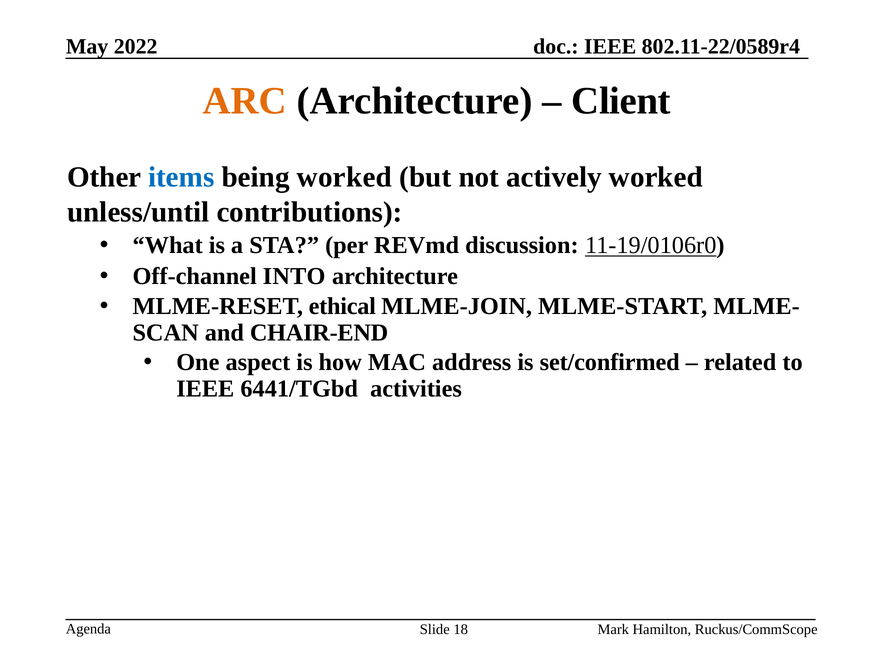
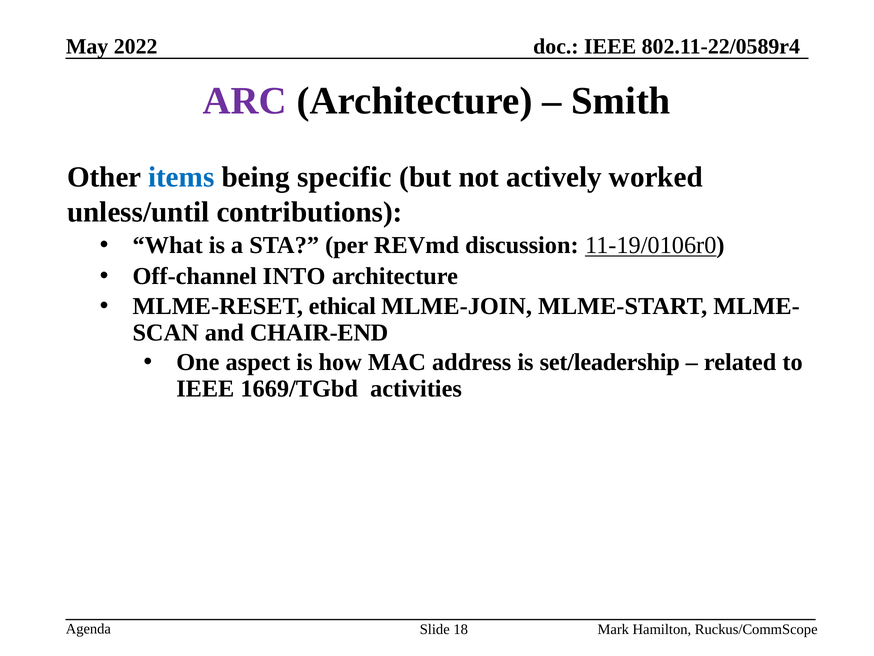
ARC colour: orange -> purple
Client: Client -> Smith
being worked: worked -> specific
set/confirmed: set/confirmed -> set/leadership
6441/TGbd: 6441/TGbd -> 1669/TGbd
